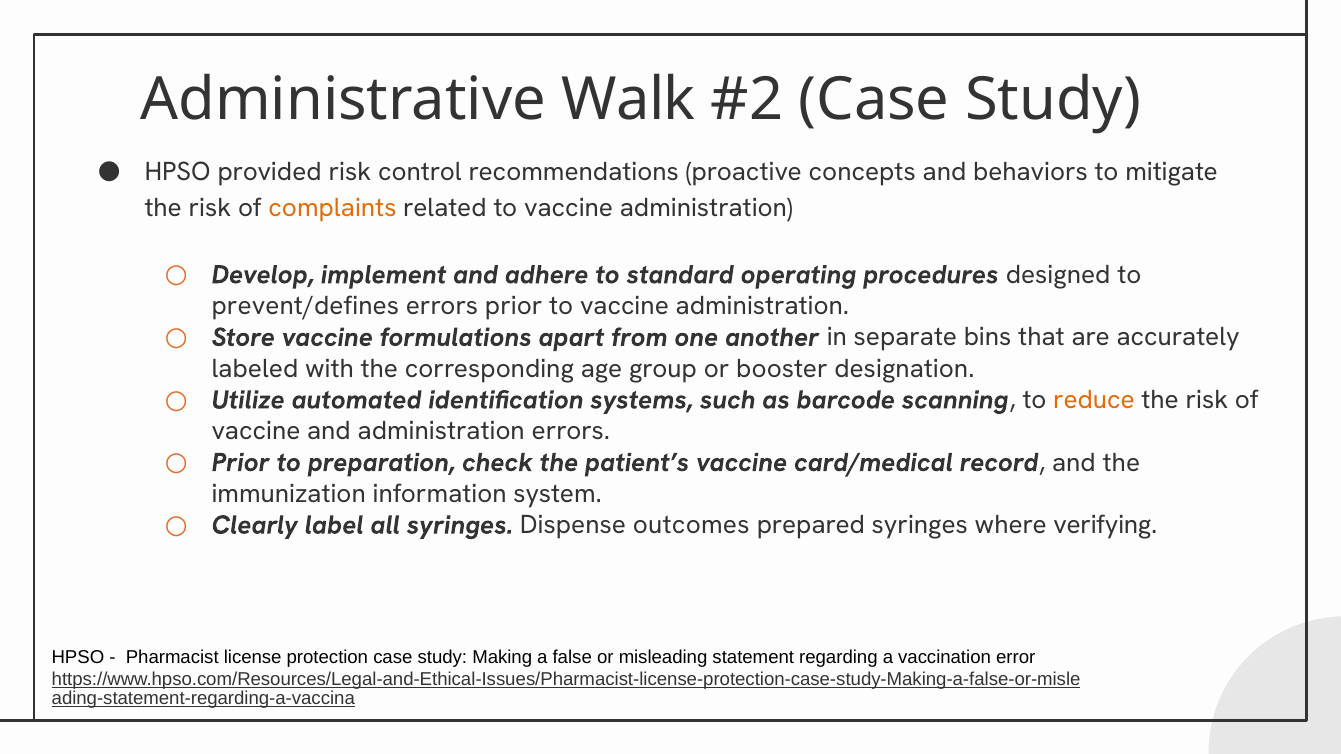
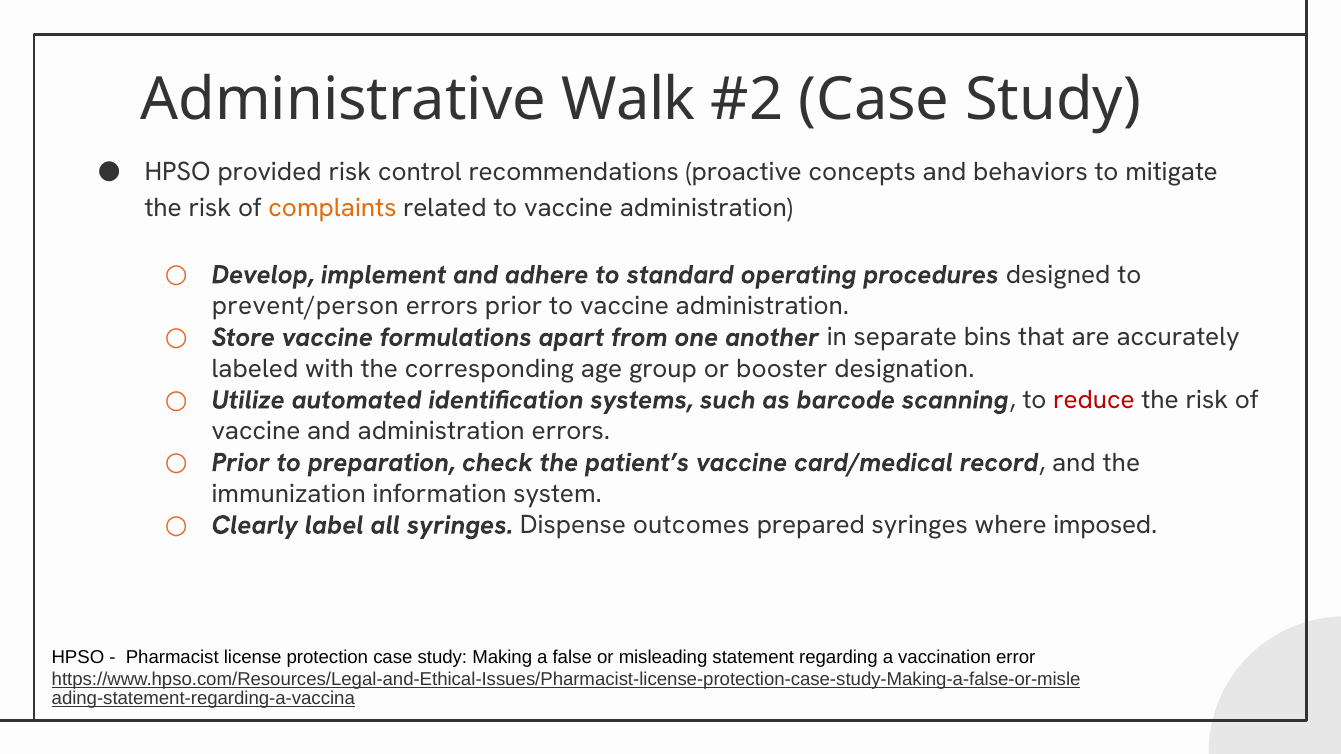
prevent/defines: prevent/defines -> prevent/person
reduce colour: orange -> red
verifying: verifying -> imposed
